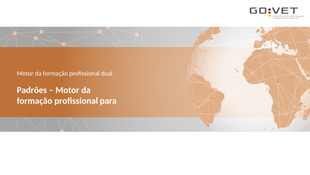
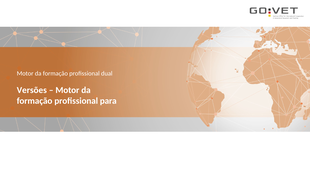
Padrões: Padrões -> Versões
